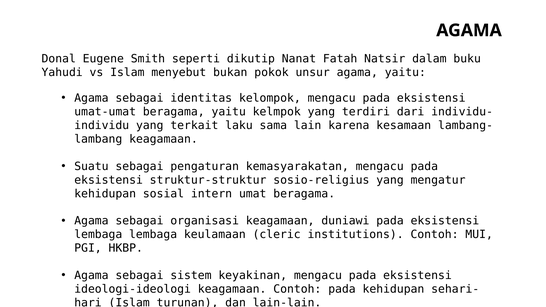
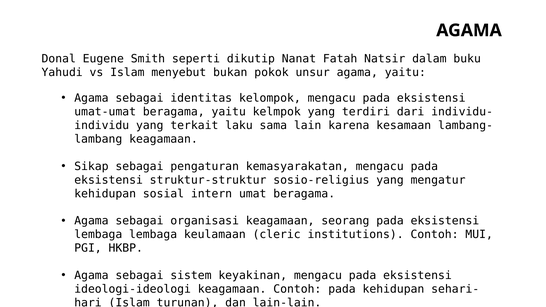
Suatu: Suatu -> Sikap
duniawi: duniawi -> seorang
